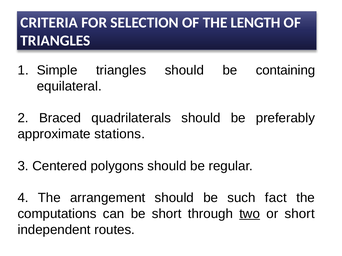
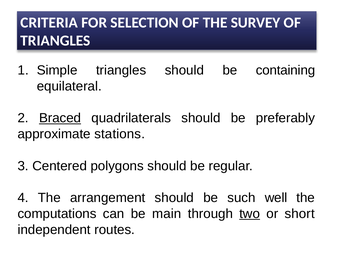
LENGTH: LENGTH -> SURVEY
Braced underline: none -> present
fact: fact -> well
be short: short -> main
